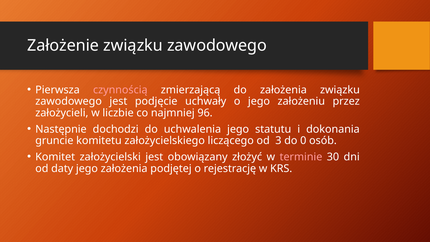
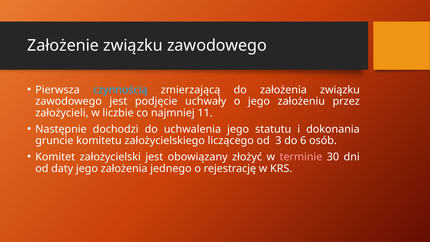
czynnością colour: pink -> light blue
96: 96 -> 11
0: 0 -> 6
podjętej: podjętej -> jednego
